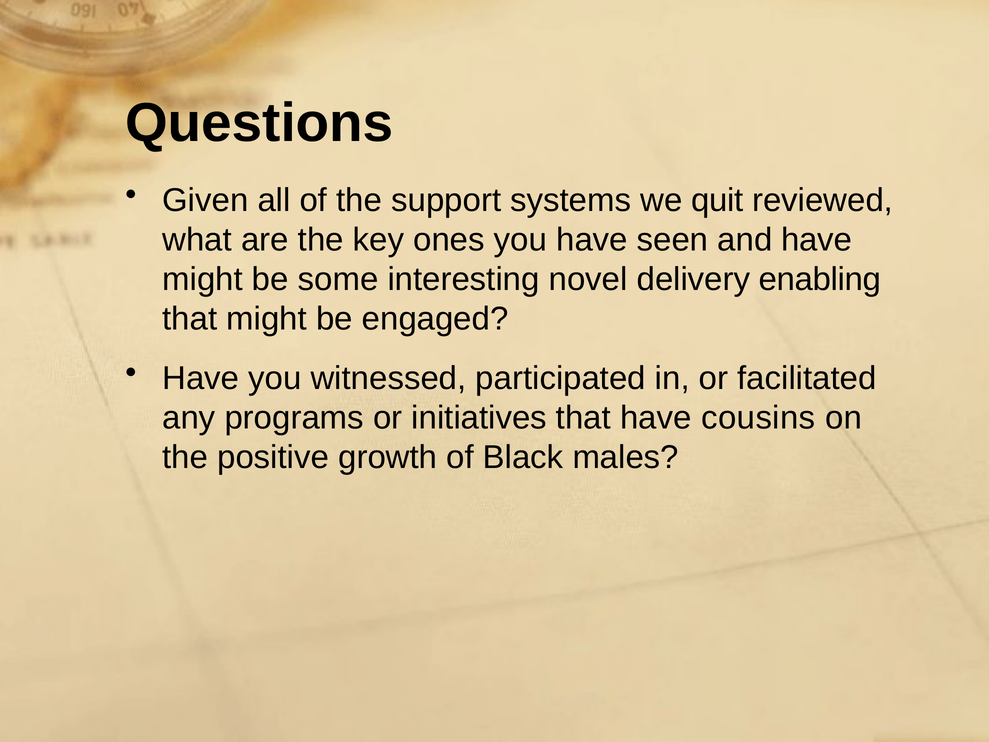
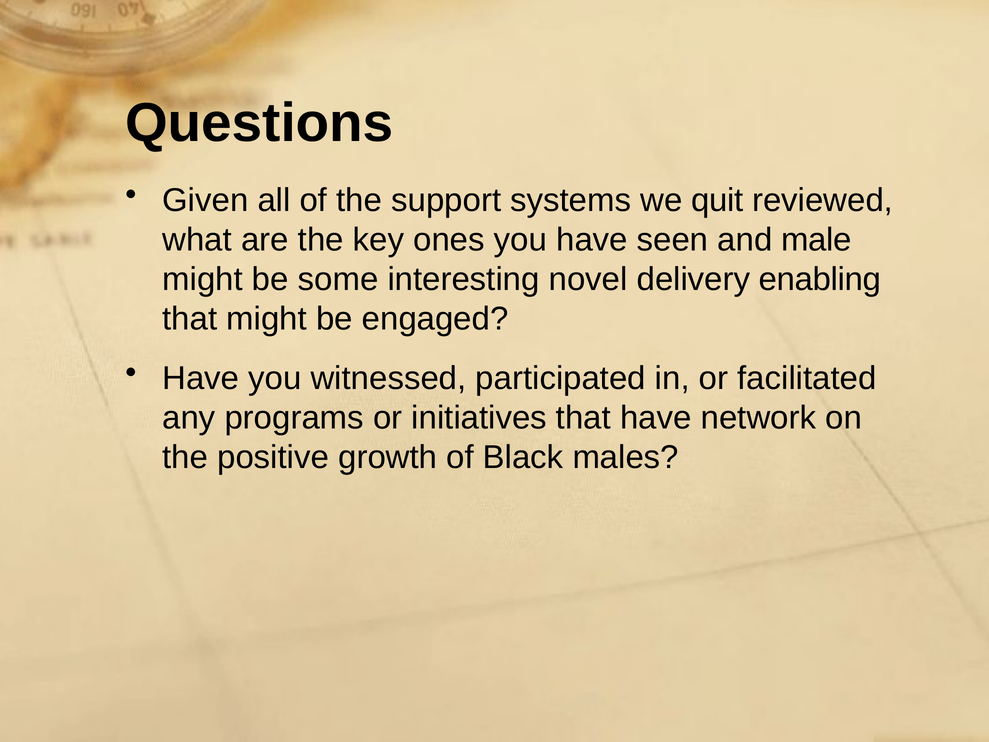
and have: have -> male
cousins: cousins -> network
